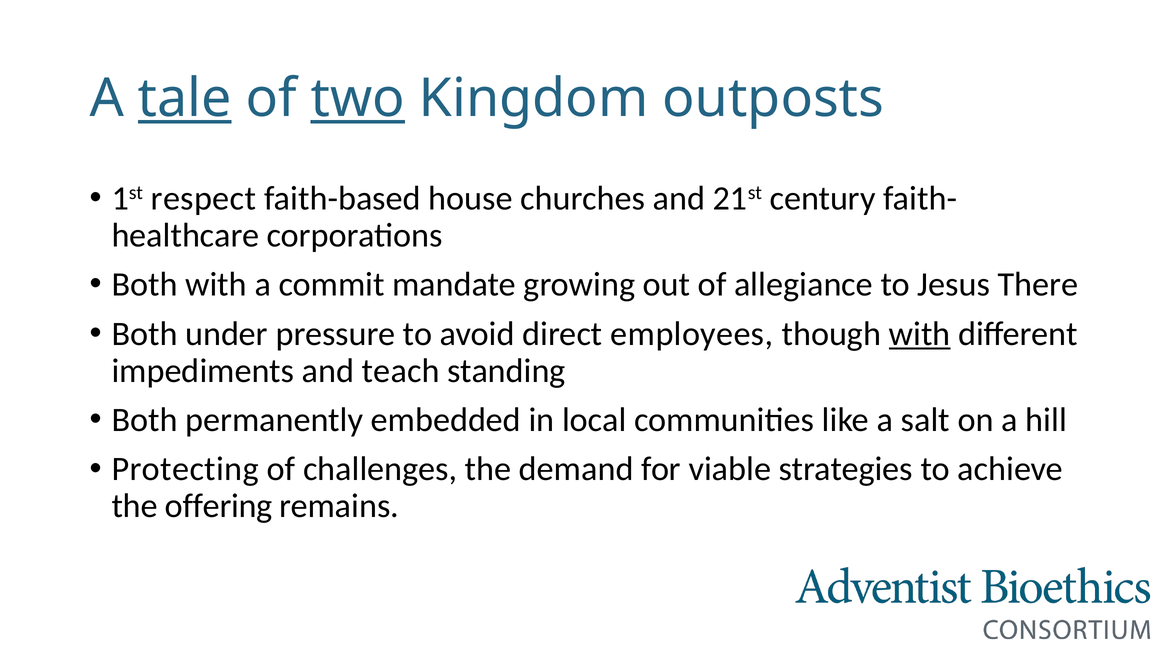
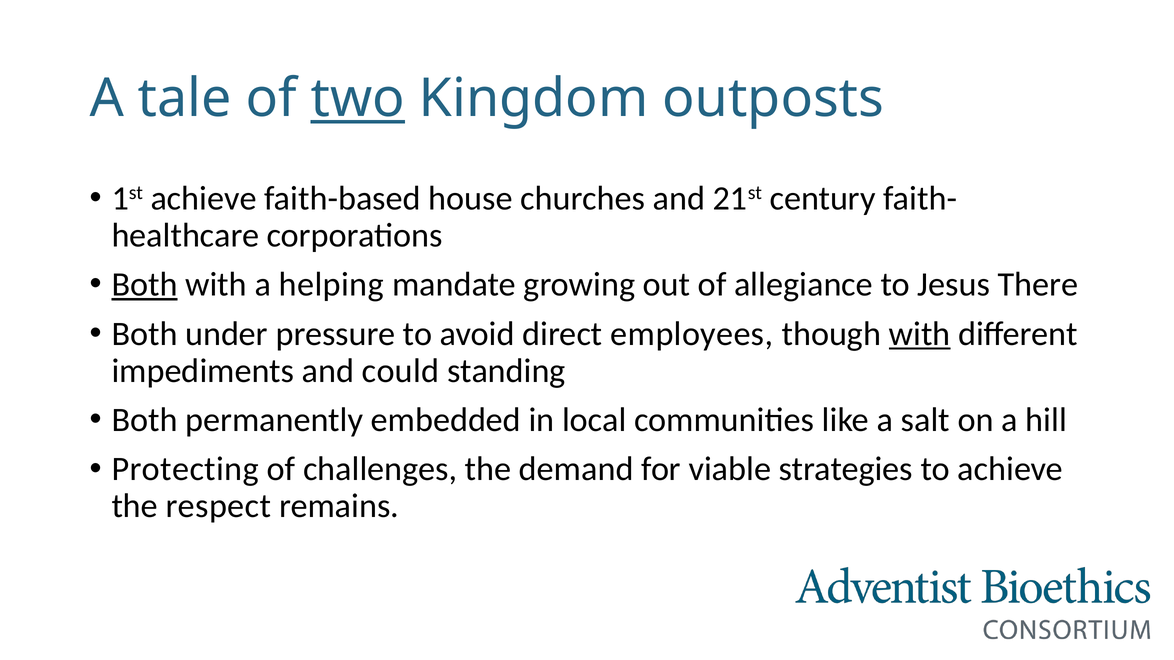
tale underline: present -> none
1st respect: respect -> achieve
Both at (145, 285) underline: none -> present
commit: commit -> helping
teach: teach -> could
offering: offering -> respect
